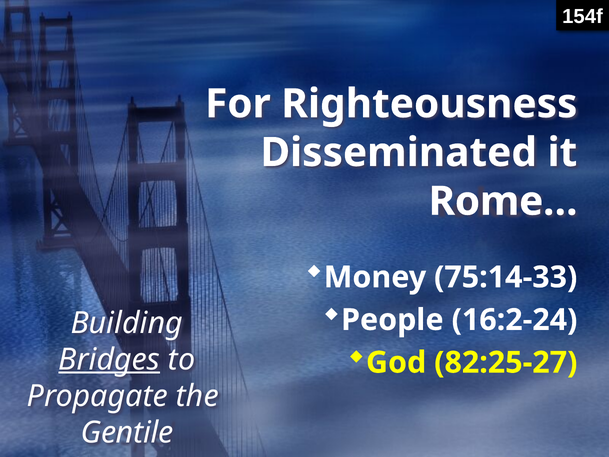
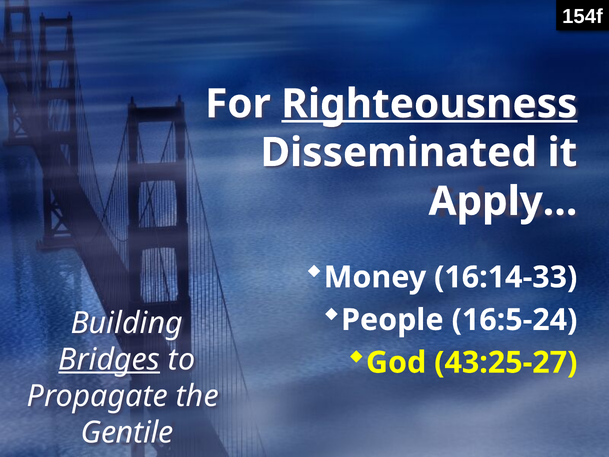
Righteousness underline: none -> present
Rome…: Rome… -> Apply…
75:14-33: 75:14-33 -> 16:14-33
16:2-24: 16:2-24 -> 16:5-24
82:25-27: 82:25-27 -> 43:25-27
